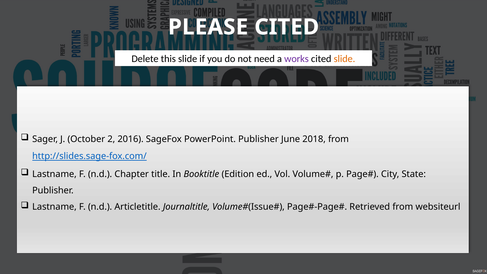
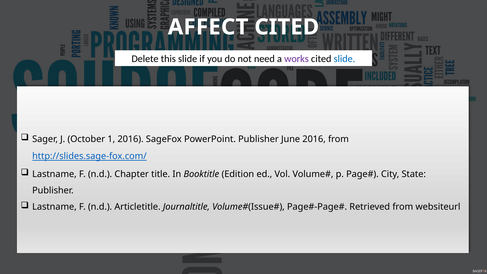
PLEASE: PLEASE -> AFFECT
slide at (344, 59) colour: orange -> blue
2: 2 -> 1
June 2018: 2018 -> 2016
